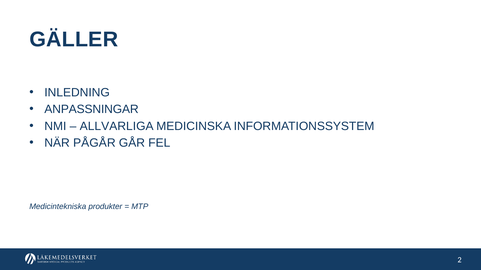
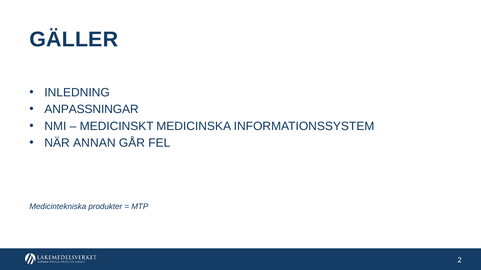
ALLVARLIGA: ALLVARLIGA -> MEDICINSKT
PÅGÅR: PÅGÅR -> ANNAN
